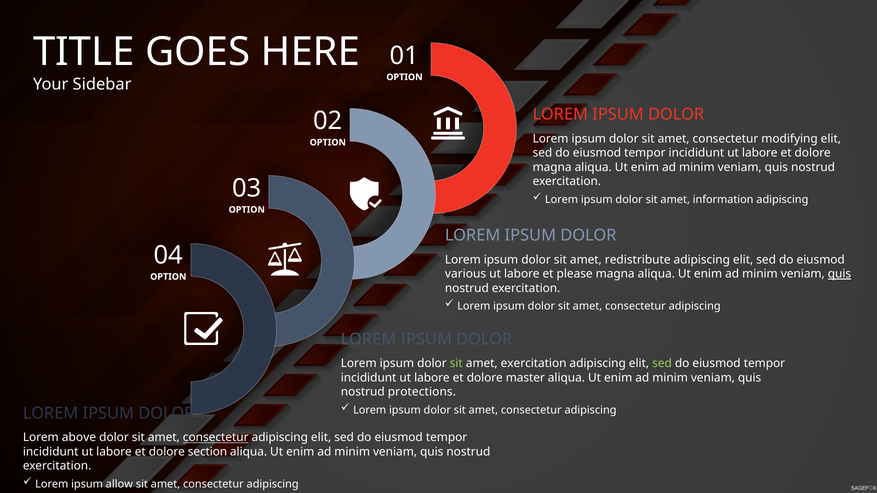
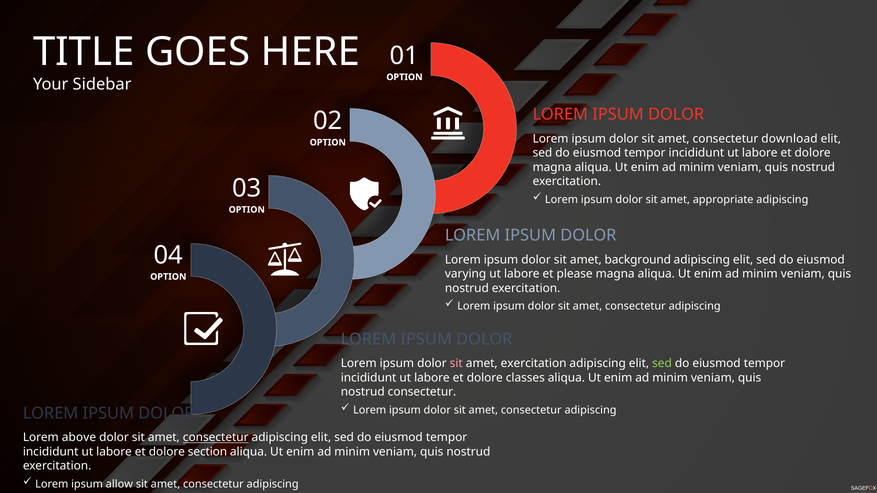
modifying: modifying -> download
information: information -> appropriate
redistribute: redistribute -> background
various: various -> varying
quis at (839, 274) underline: present -> none
sit at (456, 364) colour: light green -> pink
master: master -> classes
nostrud protections: protections -> consectetur
